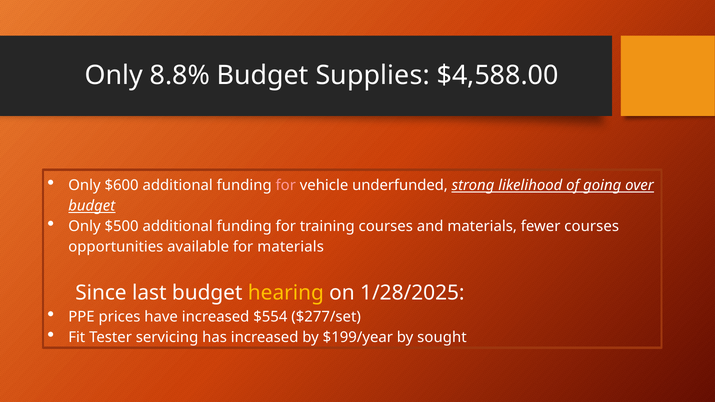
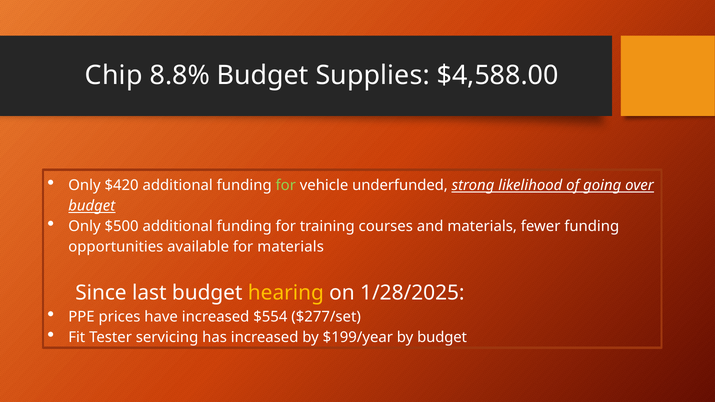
Only at (114, 76): Only -> Chip
$600: $600 -> $420
for at (286, 185) colour: pink -> light green
fewer courses: courses -> funding
by sought: sought -> budget
